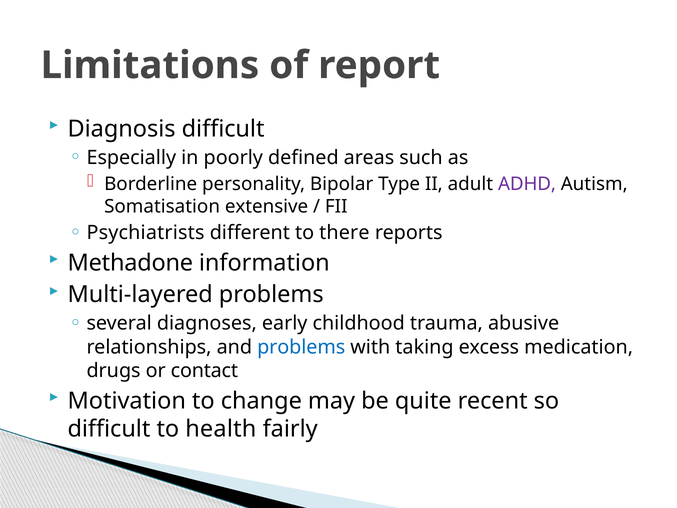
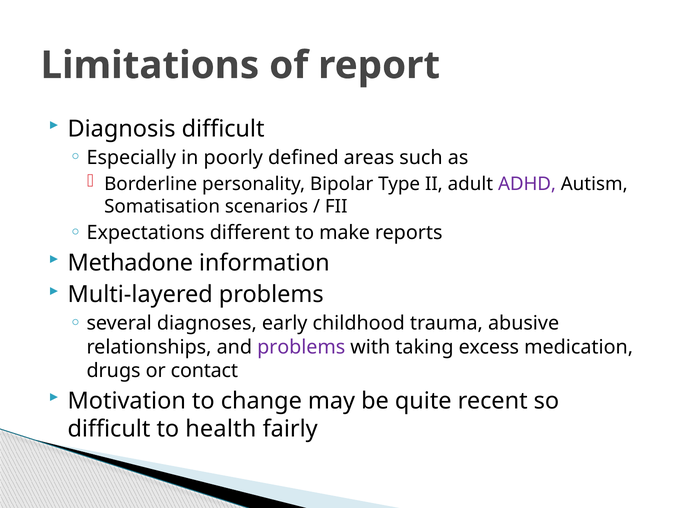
extensive: extensive -> scenarios
Psychiatrists: Psychiatrists -> Expectations
there: there -> make
problems at (301, 347) colour: blue -> purple
